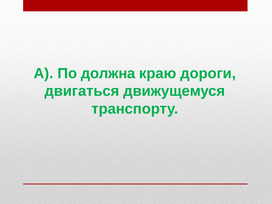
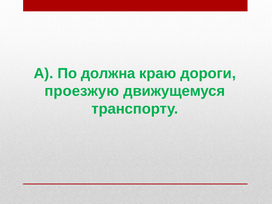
двигаться: двигаться -> проезжую
